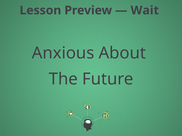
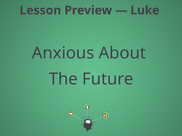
Wait: Wait -> Luke
